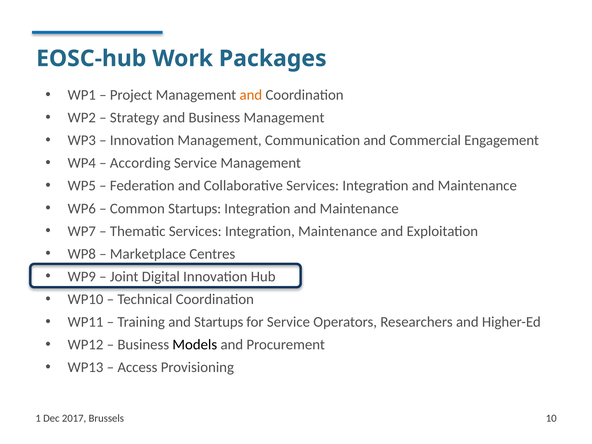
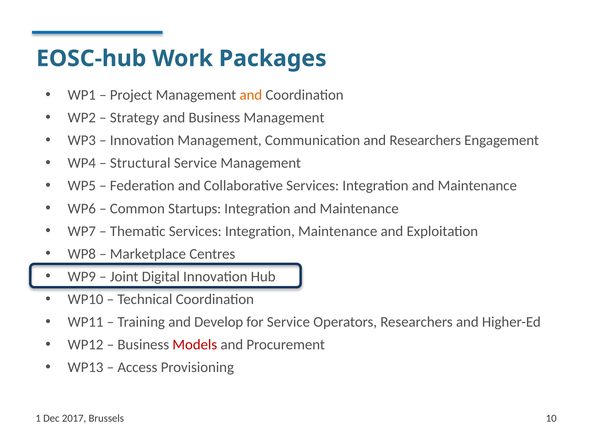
and Commercial: Commercial -> Researchers
According: According -> Structural
and Startups: Startups -> Develop
Models colour: black -> red
